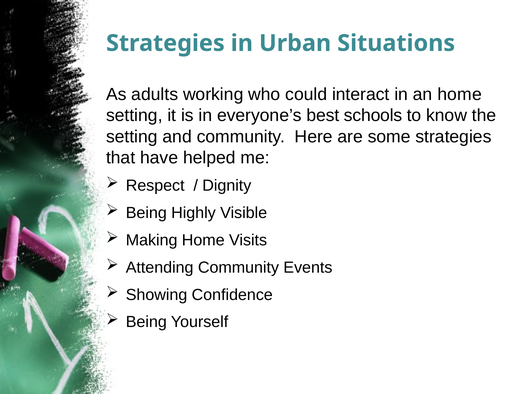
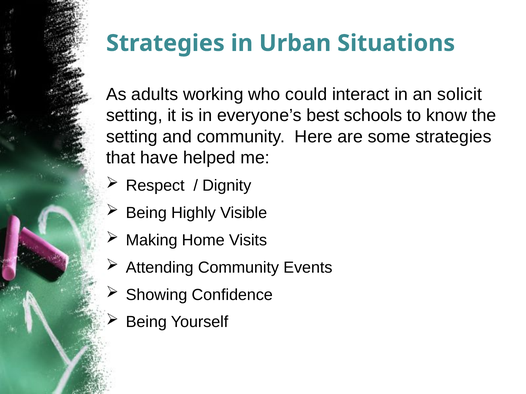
an home: home -> solicit
